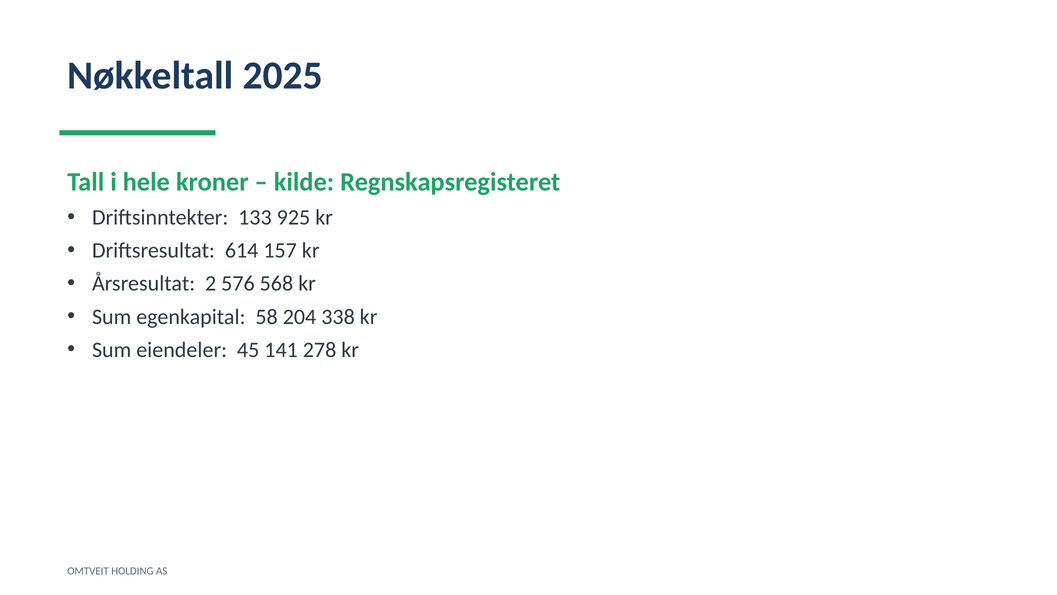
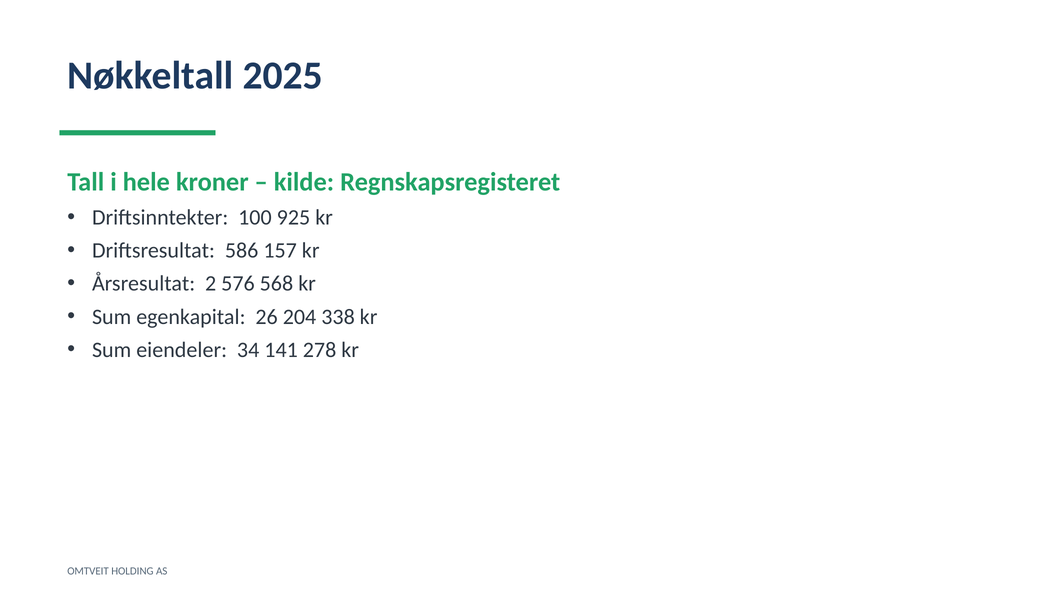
133: 133 -> 100
614: 614 -> 586
58: 58 -> 26
45: 45 -> 34
